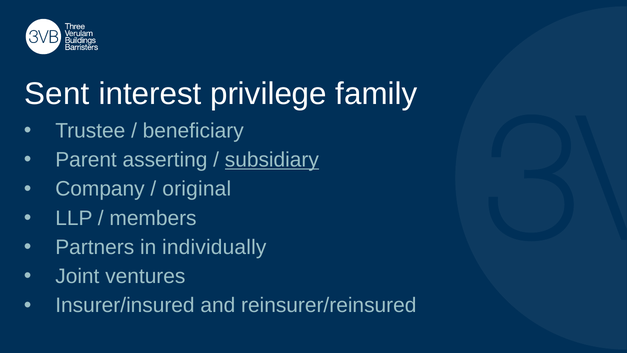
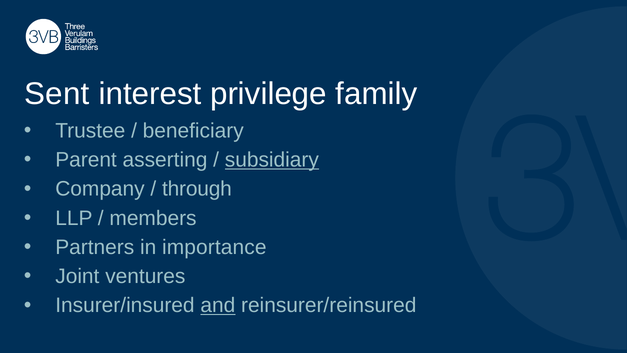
original: original -> through
individually: individually -> importance
and underline: none -> present
